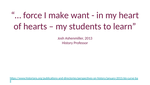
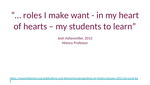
force: force -> roles
